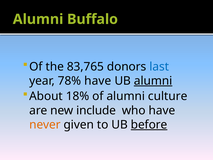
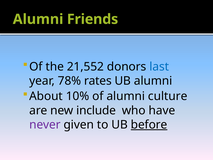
Buffalo: Buffalo -> Friends
83,765: 83,765 -> 21,552
78% have: have -> rates
alumni at (153, 81) underline: present -> none
18%: 18% -> 10%
never colour: orange -> purple
